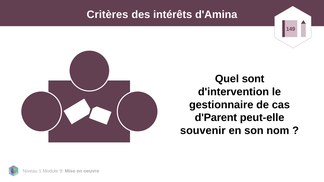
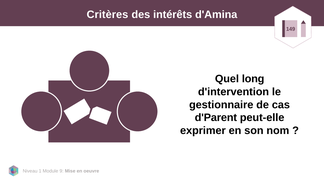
sont: sont -> long
souvenir: souvenir -> exprimer
